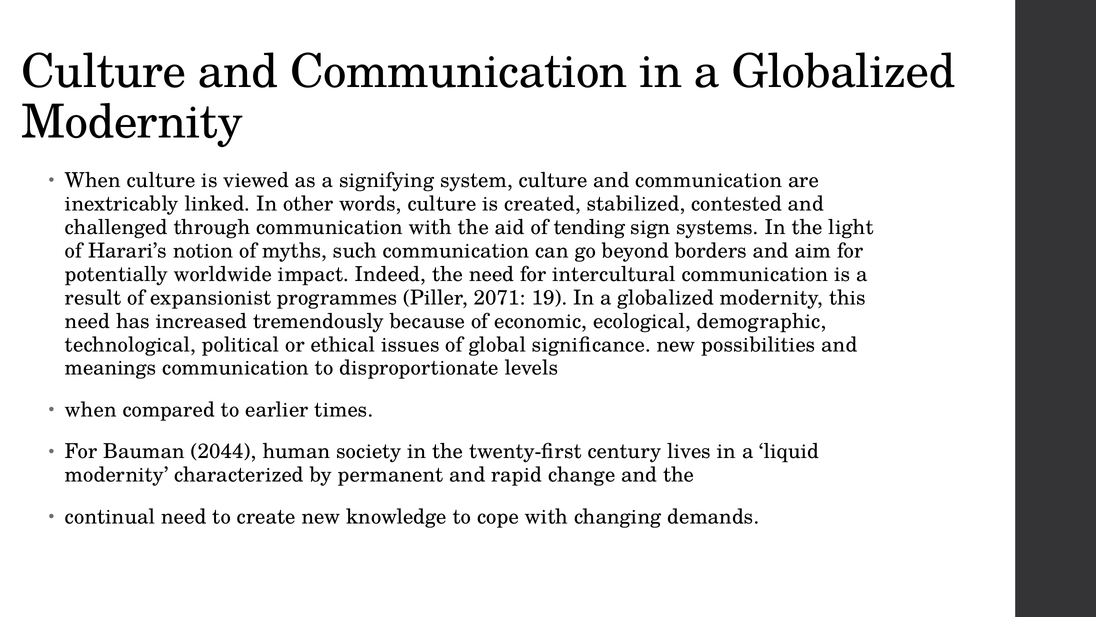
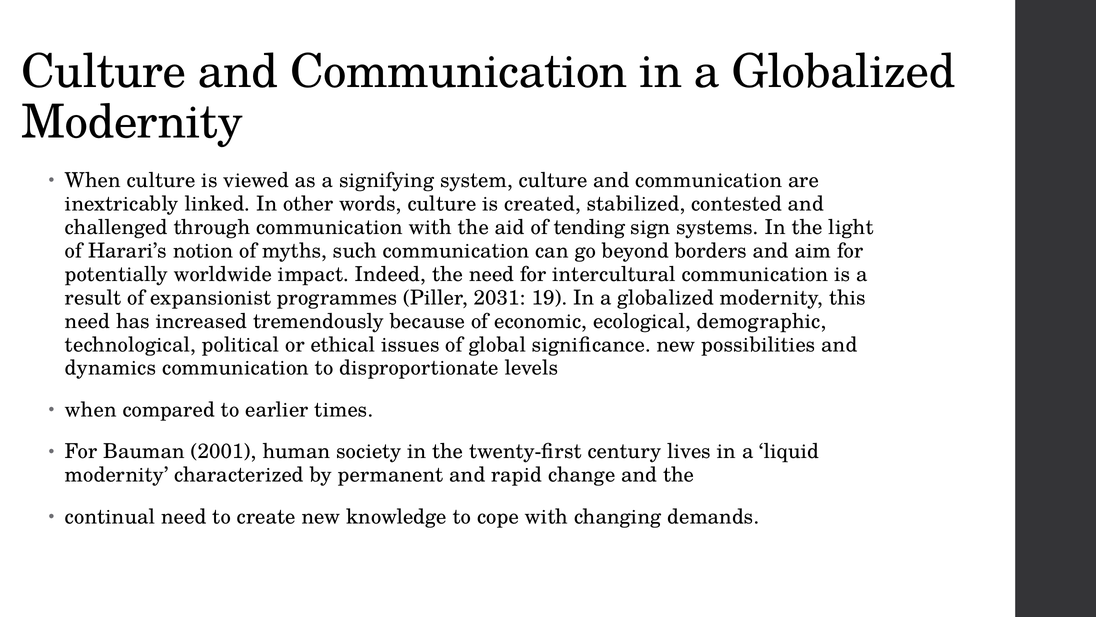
2071: 2071 -> 2031
meanings: meanings -> dynamics
2044: 2044 -> 2001
